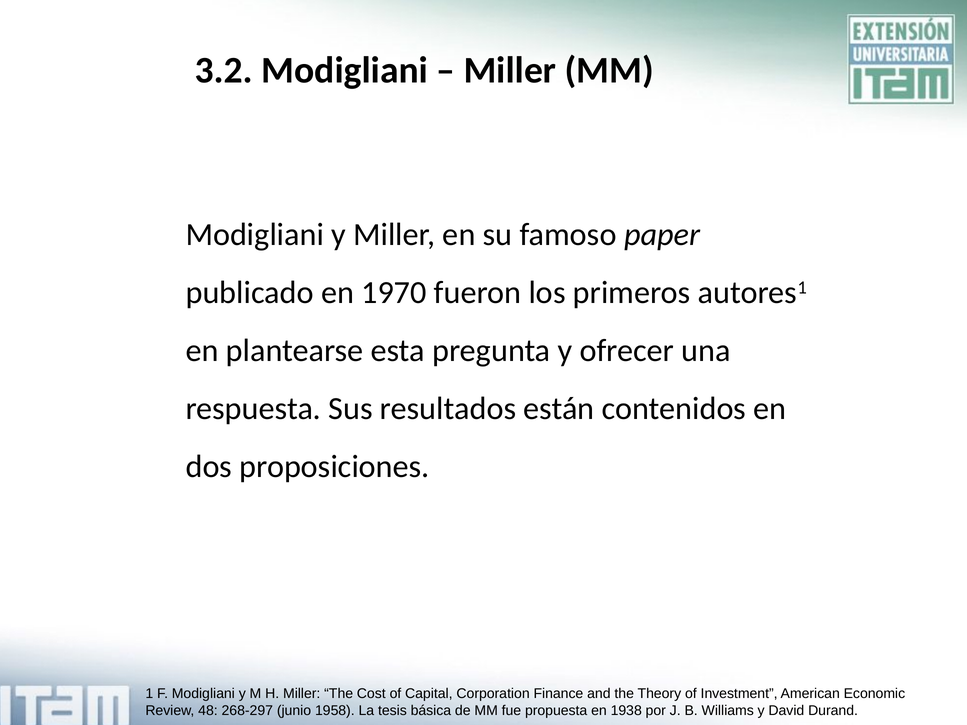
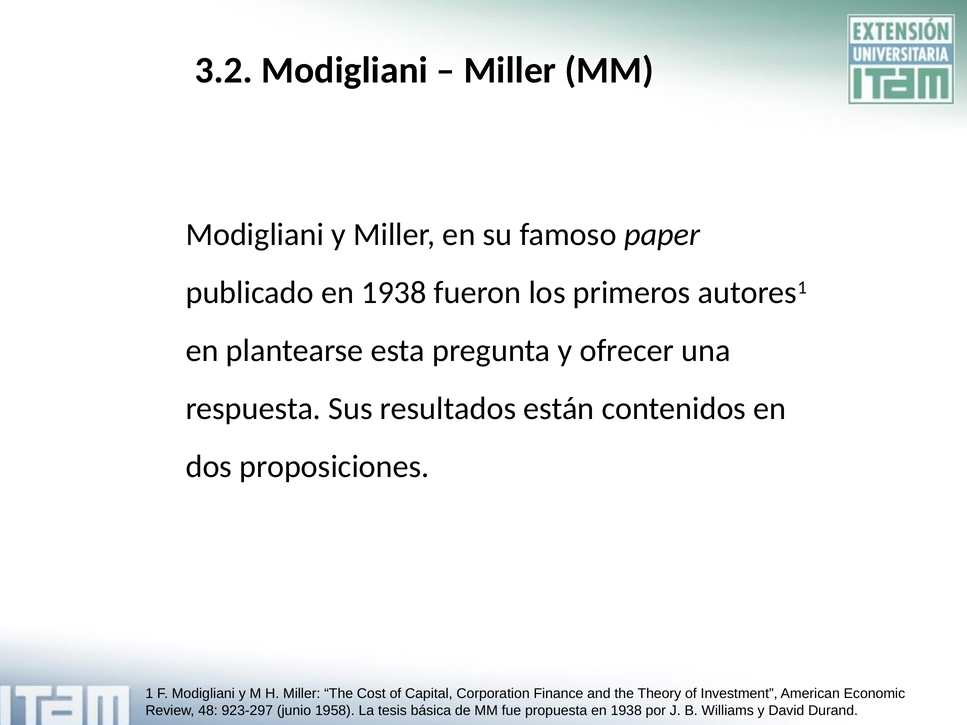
publicado en 1970: 1970 -> 1938
268-297: 268-297 -> 923-297
